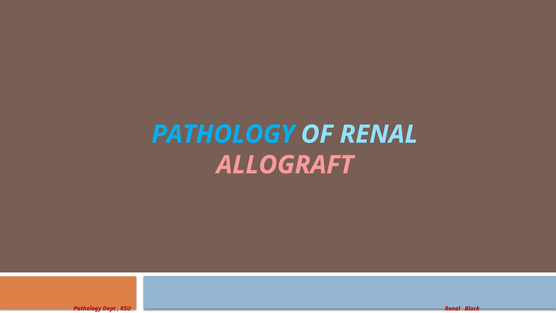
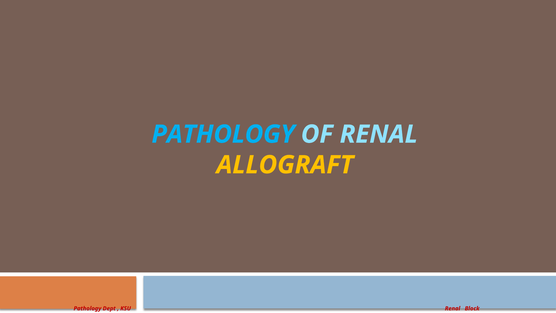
ALLOGRAFT colour: pink -> yellow
